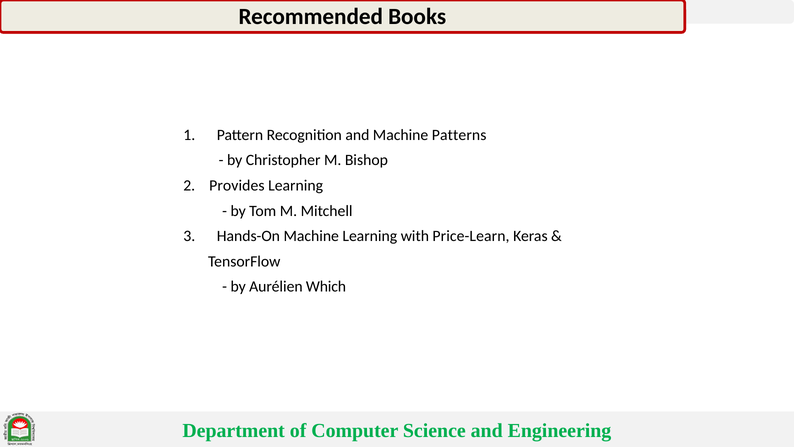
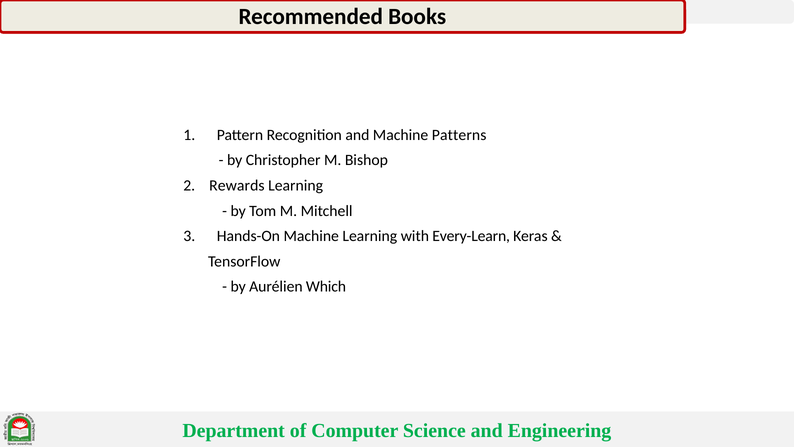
Provides: Provides -> Rewards
Price-Learn: Price-Learn -> Every-Learn
